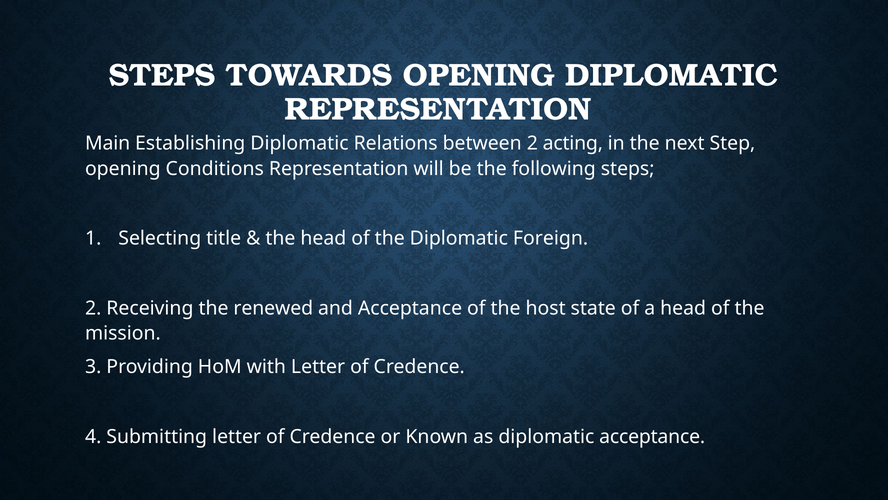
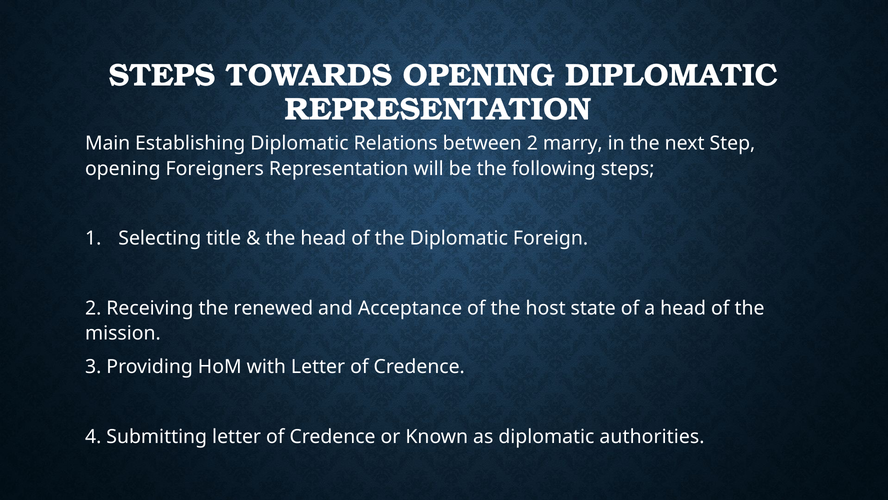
acting: acting -> marry
Conditions: Conditions -> Foreigners
diplomatic acceptance: acceptance -> authorities
